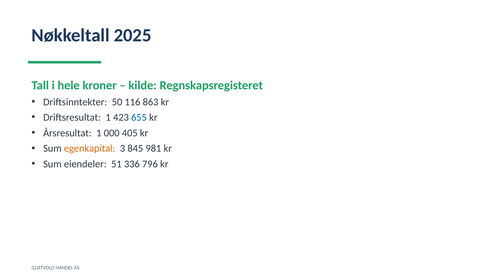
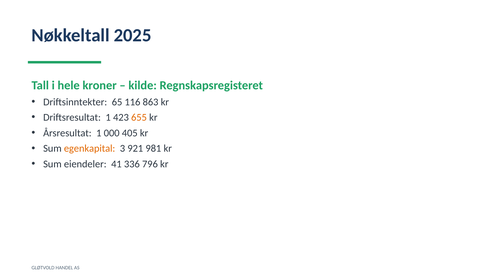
50: 50 -> 65
655 colour: blue -> orange
845: 845 -> 921
51: 51 -> 41
